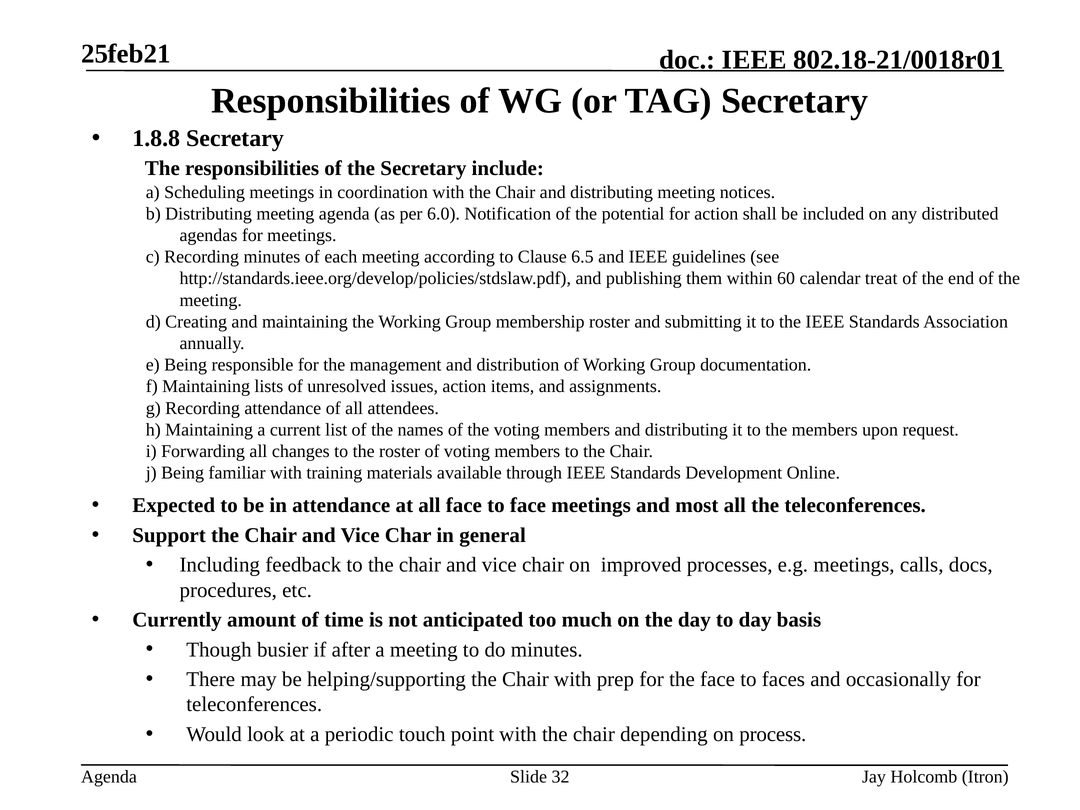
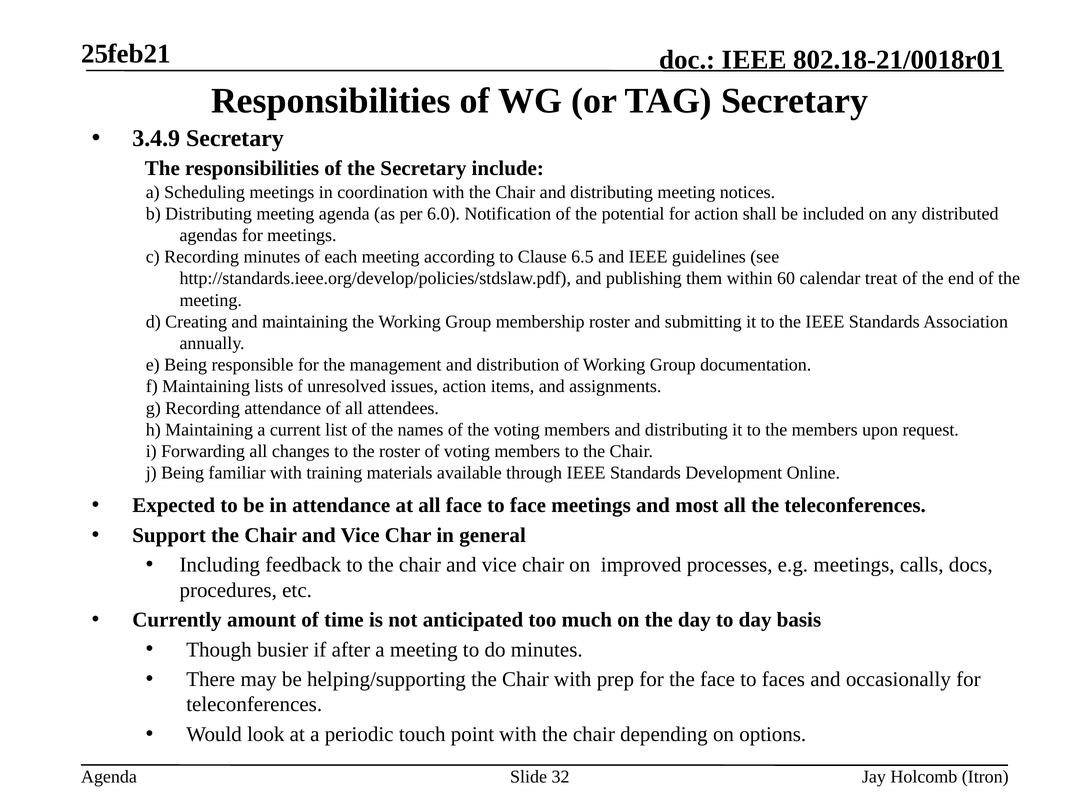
1.8.8: 1.8.8 -> 3.4.9
process: process -> options
